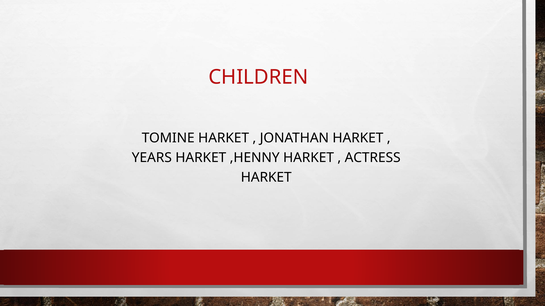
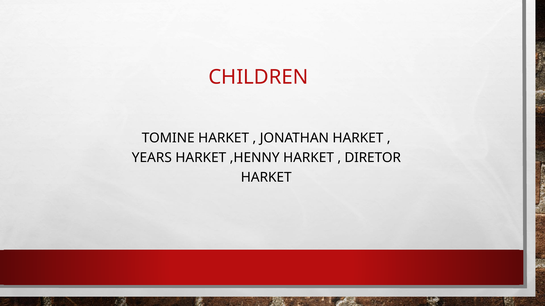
ACTRESS: ACTRESS -> DIRETOR
